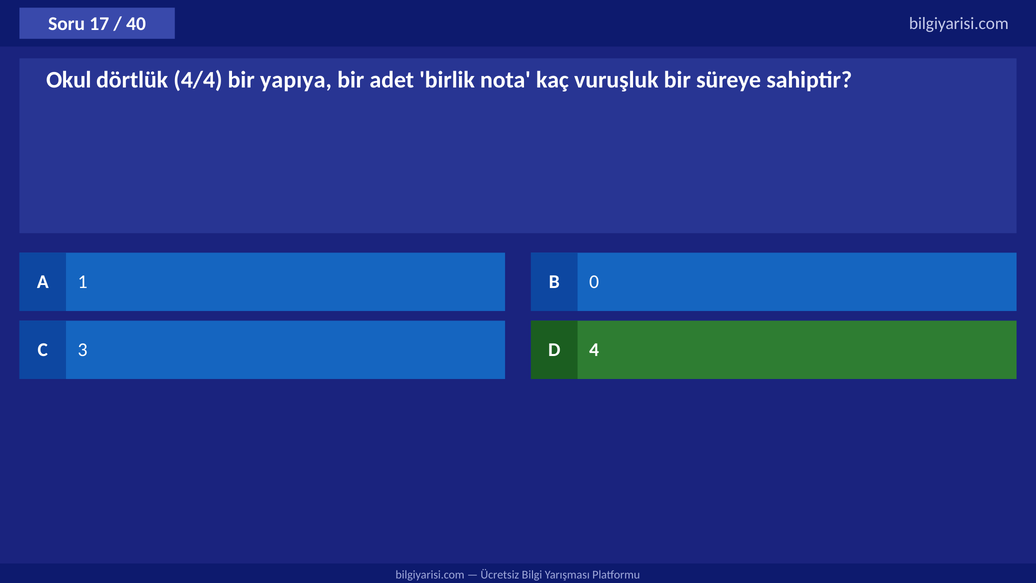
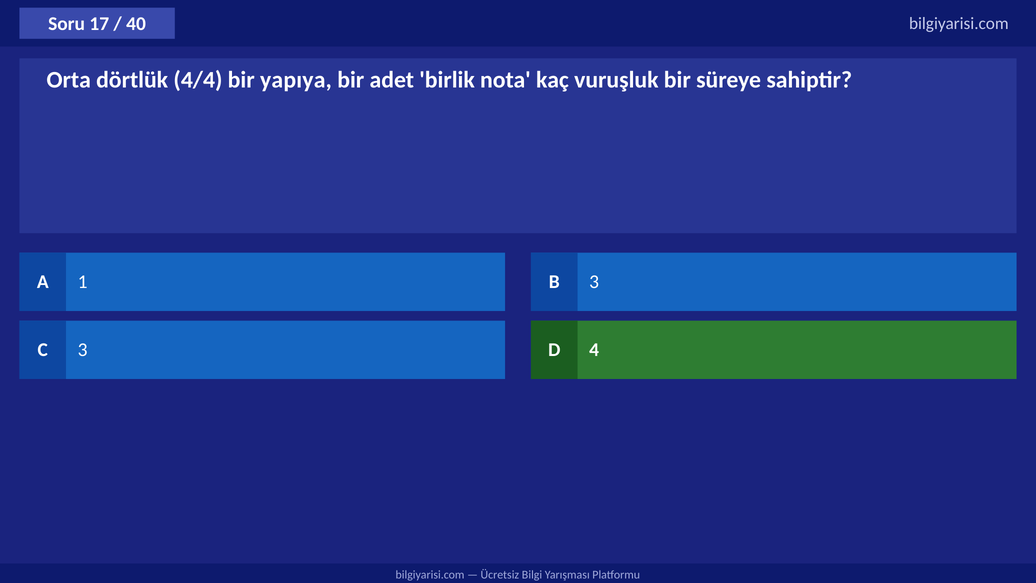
Okul: Okul -> Orta
B 0: 0 -> 3
